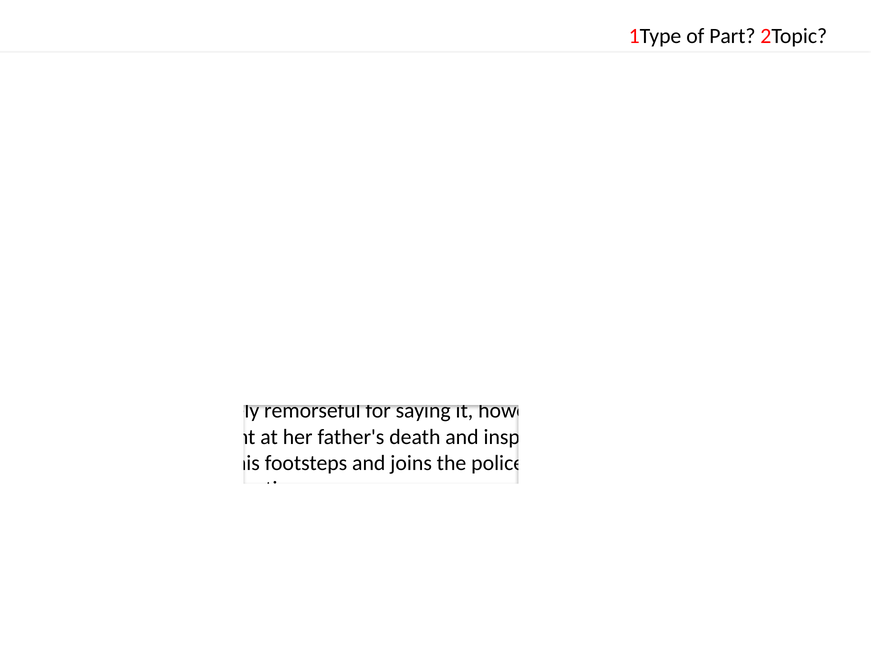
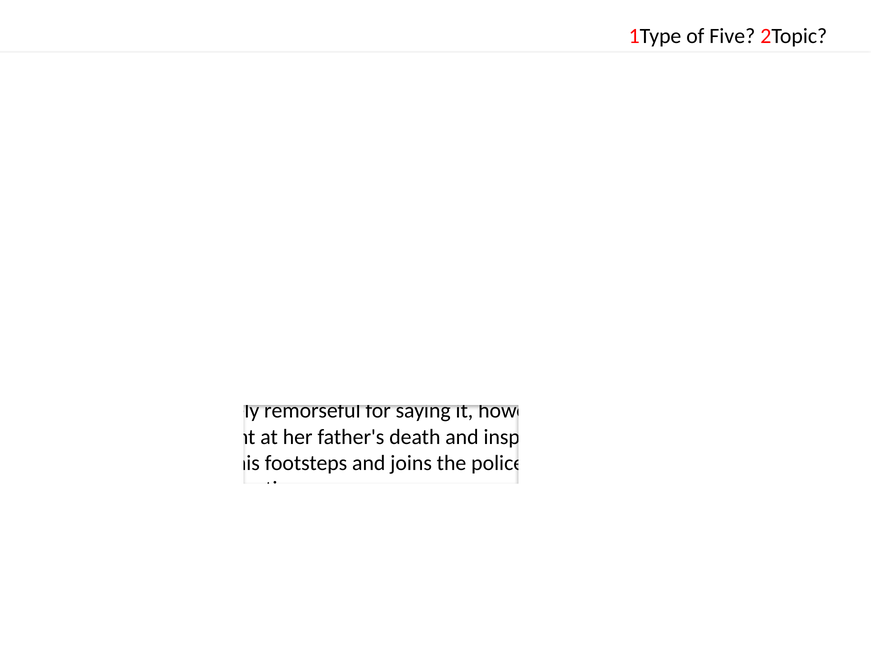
Part: Part -> Five
